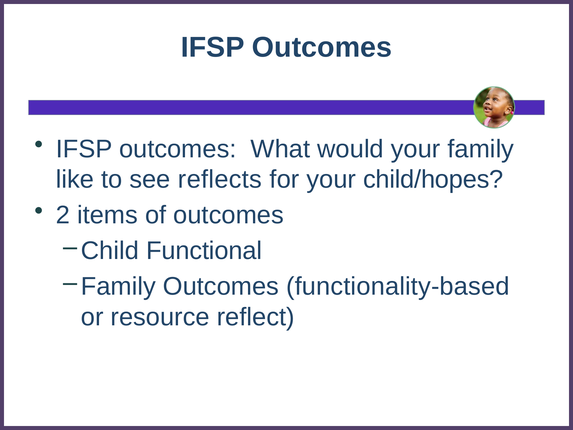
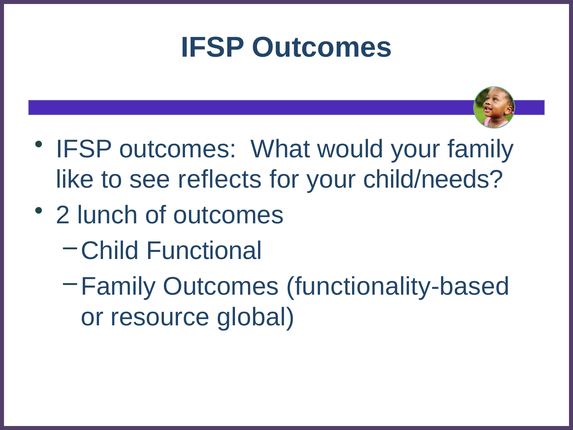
child/hopes: child/hopes -> child/needs
items: items -> lunch
reflect: reflect -> global
